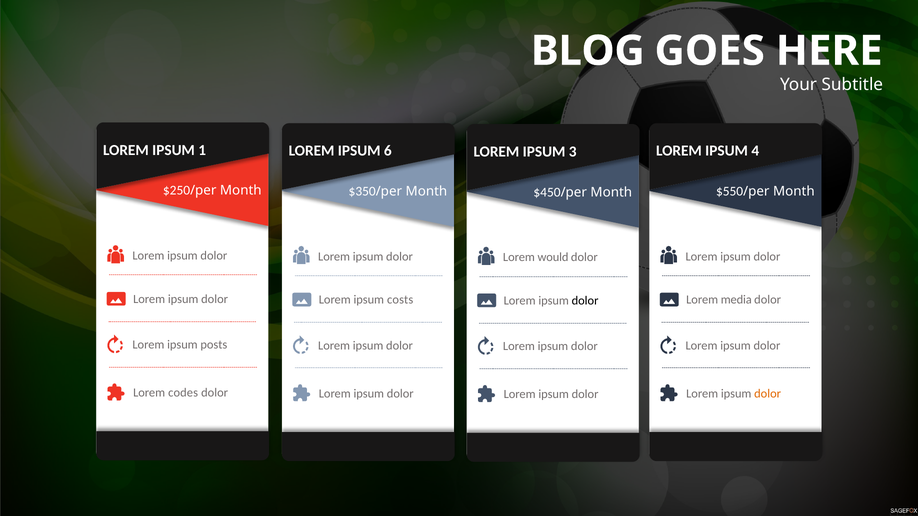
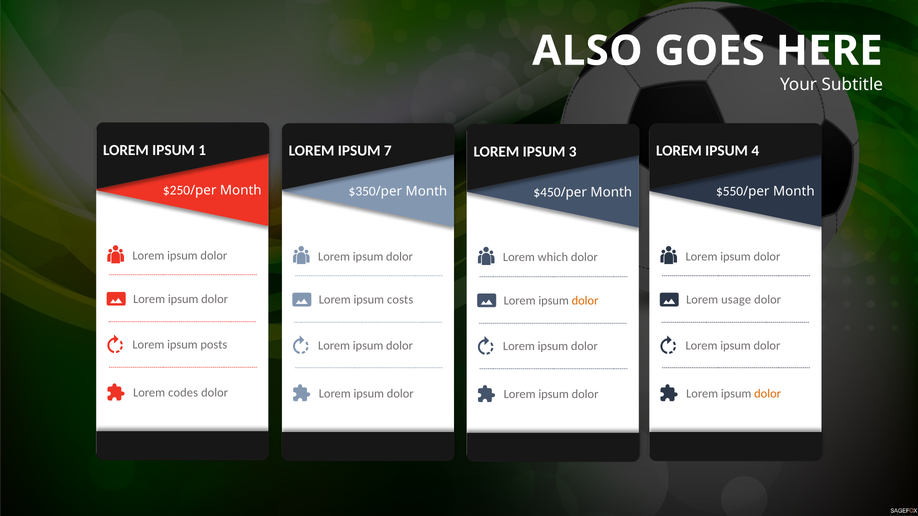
BLOG: BLOG -> ALSO
6: 6 -> 7
would: would -> which
media: media -> usage
dolor at (585, 301) colour: black -> orange
